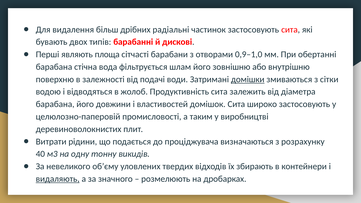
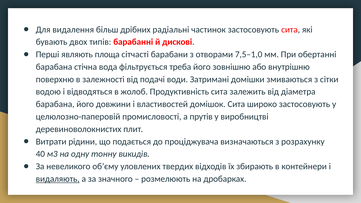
0,9–1,0: 0,9–1,0 -> 7,5–1,0
шлам: шлам -> треба
домішки underline: present -> none
таким: таким -> прутів
